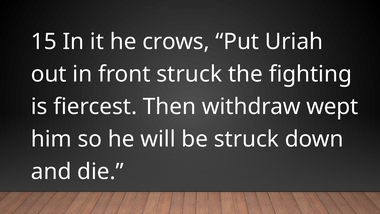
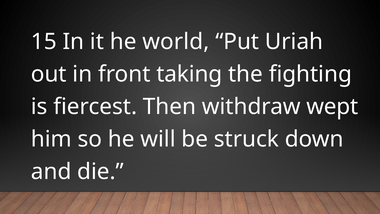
crows: crows -> world
front struck: struck -> taking
